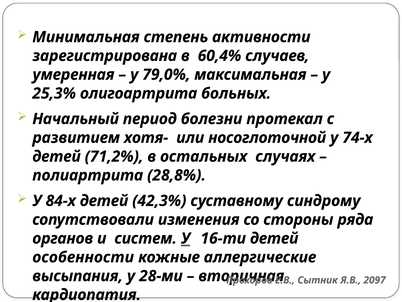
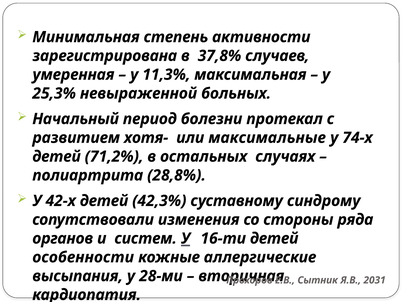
60,4%: 60,4% -> 37,8%
79,0%: 79,0% -> 11,3%
олигоартрита: олигоартрита -> невыраженной
носоглоточной: носоглоточной -> максимальные
84-х: 84-х -> 42-х
2097: 2097 -> 2031
